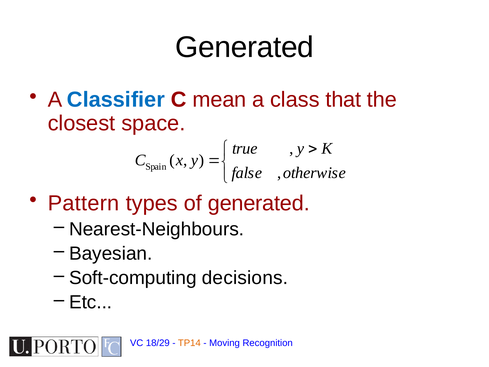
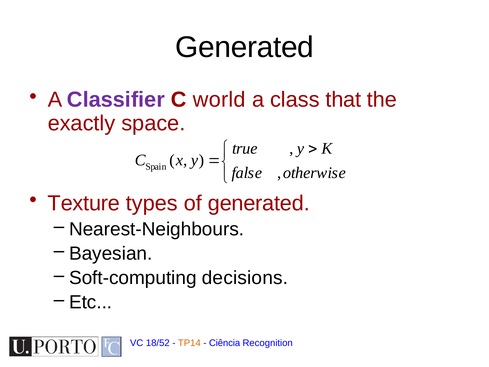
Classifier colour: blue -> purple
mean: mean -> world
closest: closest -> exactly
Pattern: Pattern -> Texture
18/29: 18/29 -> 18/52
Moving: Moving -> Ciência
